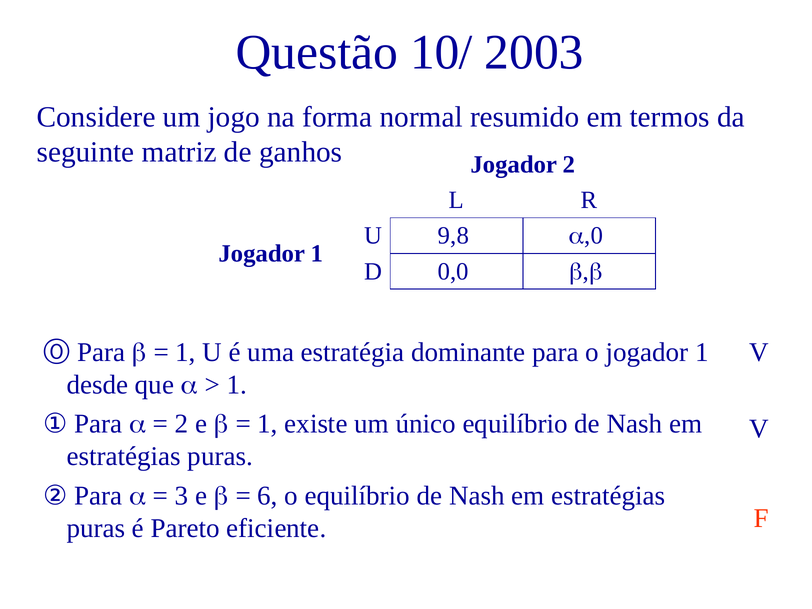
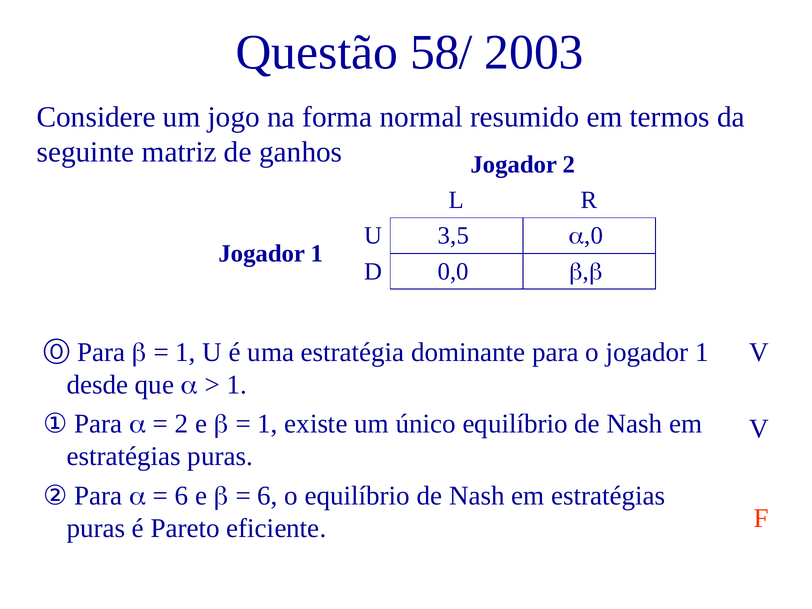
10/: 10/ -> 58/
9,8: 9,8 -> 3,5
3 at (182, 496): 3 -> 6
